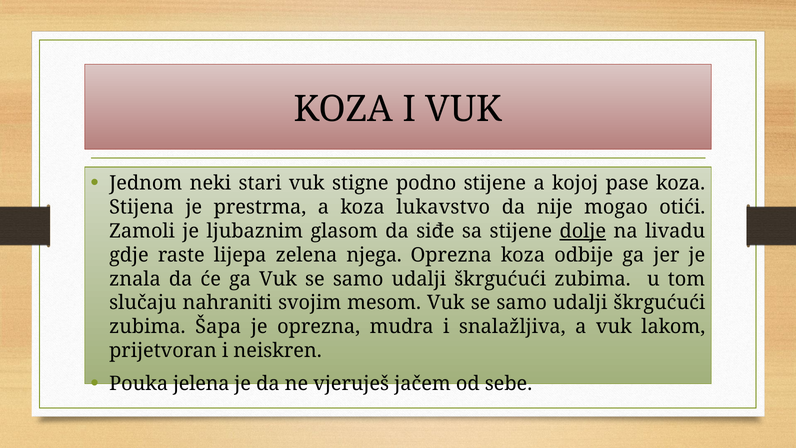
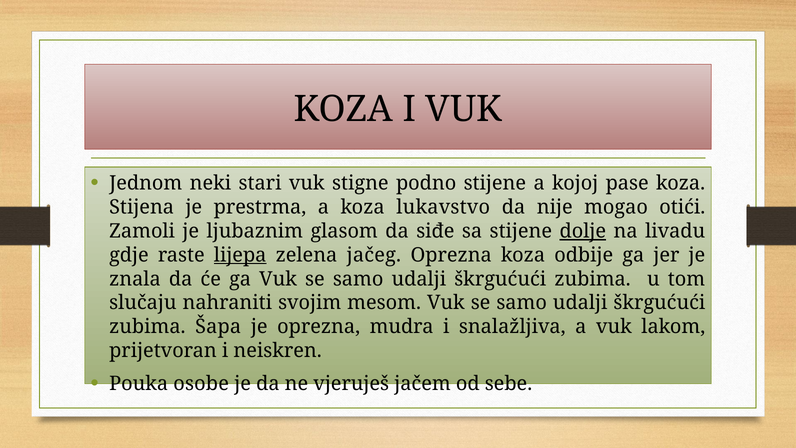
lijepa underline: none -> present
njega: njega -> jačeg
jelena: jelena -> osobe
